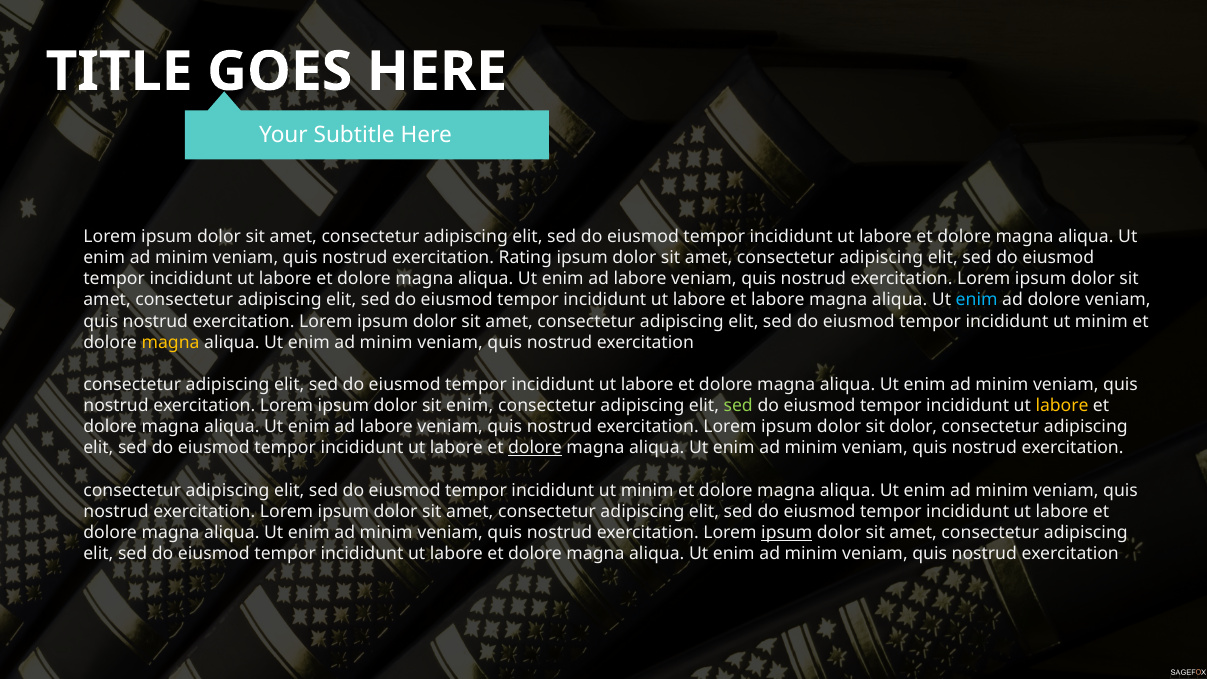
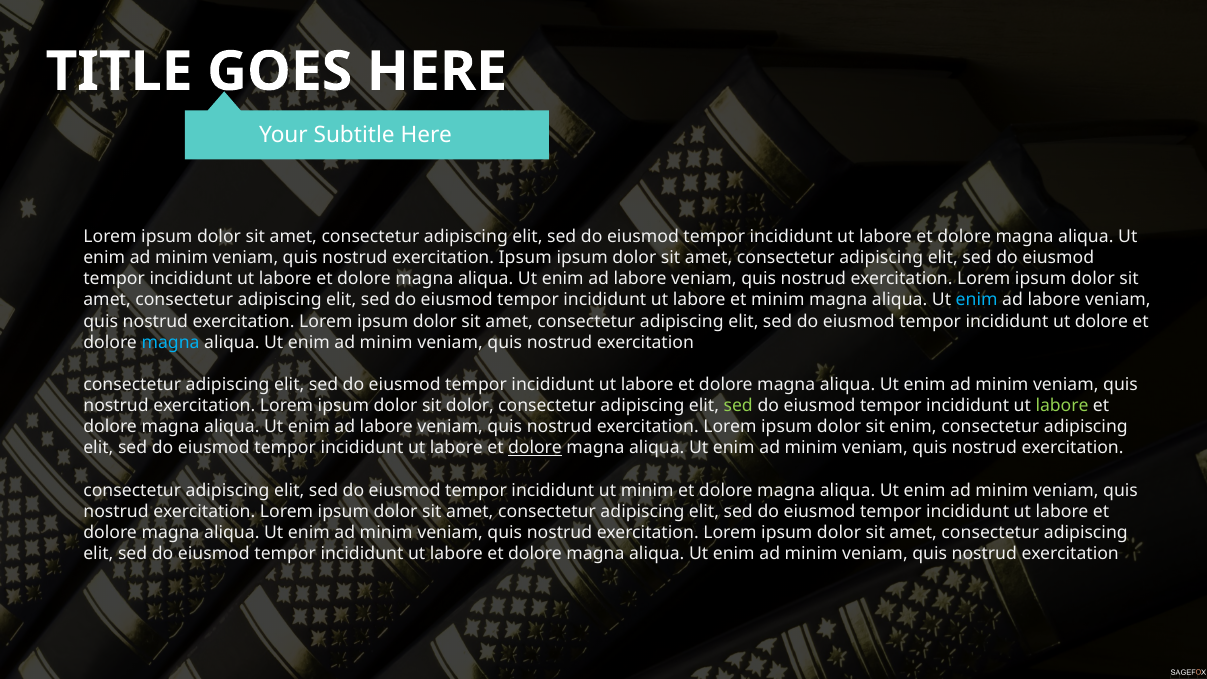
exercitation Rating: Rating -> Ipsum
et labore: labore -> minim
dolore at (1054, 300): dolore -> labore
minim at (1101, 321): minim -> dolore
magna at (171, 342) colour: yellow -> light blue
sit enim: enim -> dolor
labore at (1062, 406) colour: yellow -> light green
sit dolor: dolor -> enim
ipsum at (787, 533) underline: present -> none
